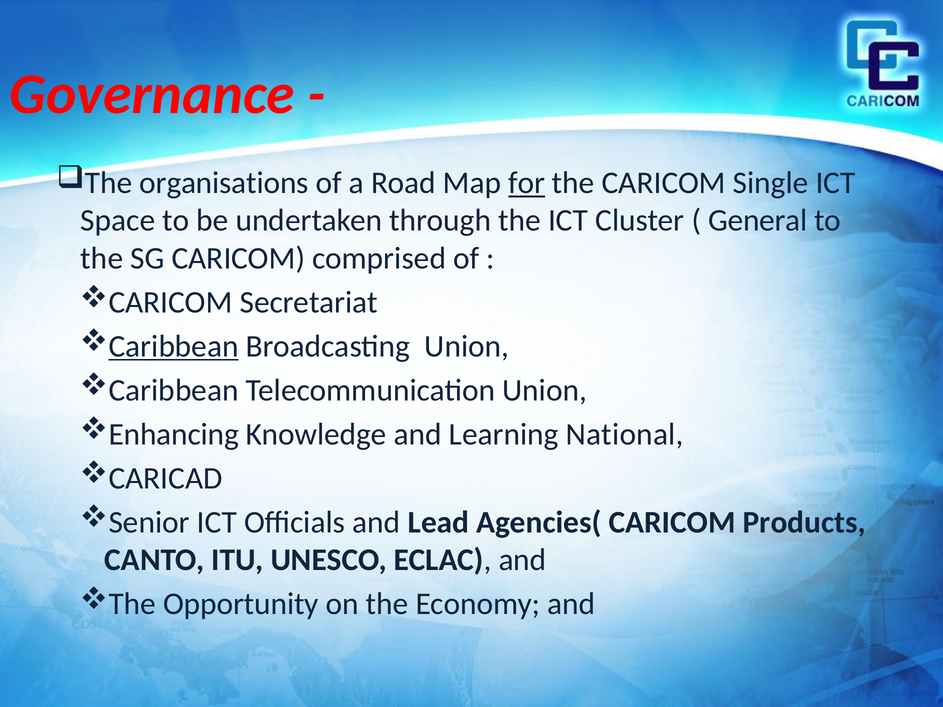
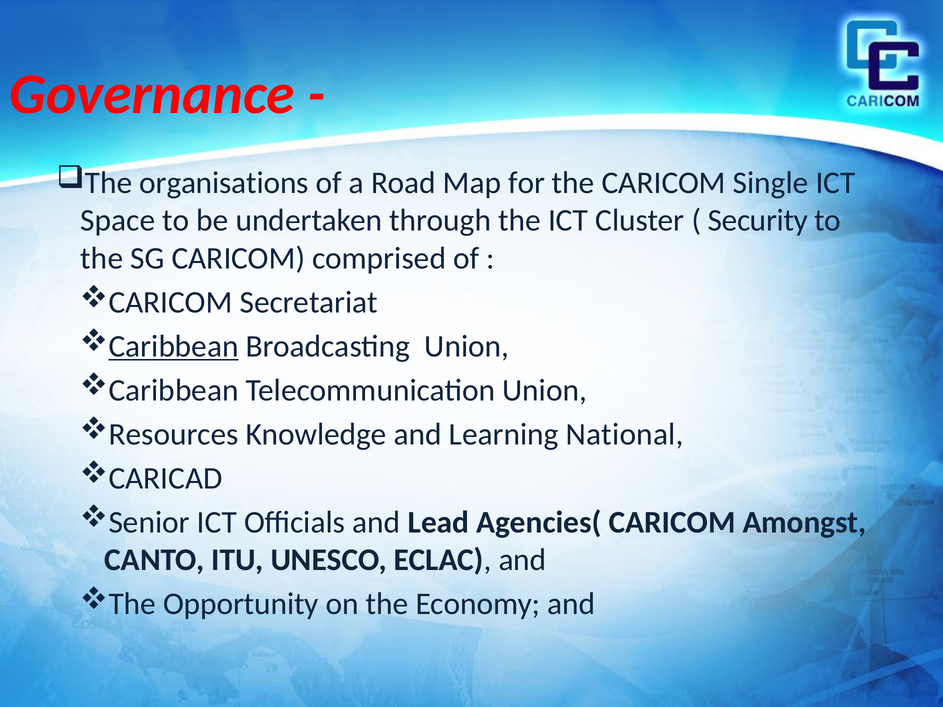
for underline: present -> none
General: General -> Security
Enhancing: Enhancing -> Resources
Products: Products -> Amongst
